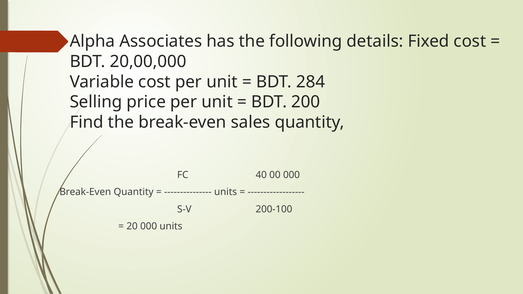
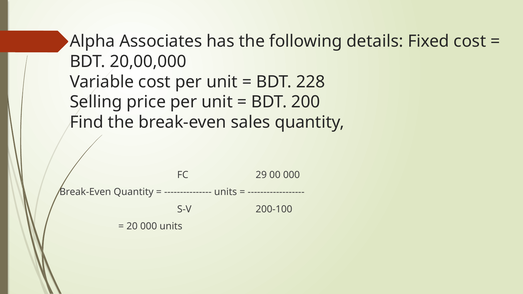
284: 284 -> 228
40: 40 -> 29
